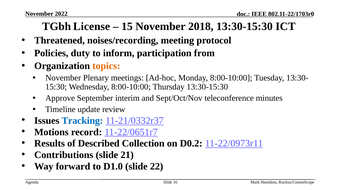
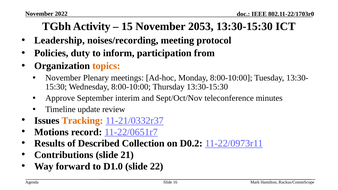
License: License -> Activity
2018: 2018 -> 2053
Threatened: Threatened -> Leadership
Tracking colour: blue -> orange
